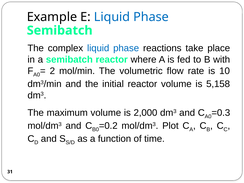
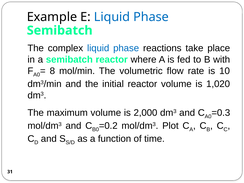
2: 2 -> 8
5,158: 5,158 -> 1,020
